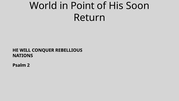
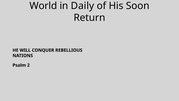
Point: Point -> Daily
